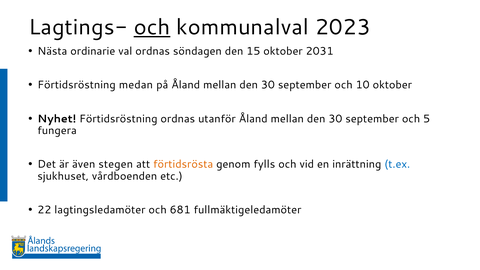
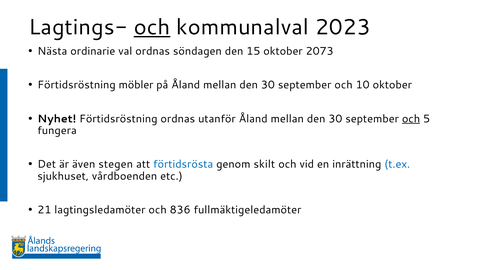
2031: 2031 -> 2073
medan: medan -> möbler
och at (411, 119) underline: none -> present
förtidsrösta colour: orange -> blue
fylls: fylls -> skilt
22: 22 -> 21
681: 681 -> 836
